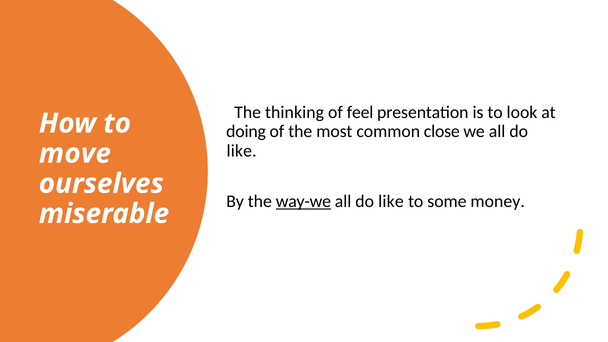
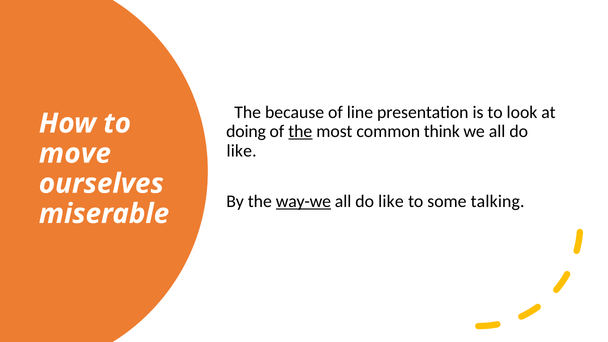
thinking: thinking -> because
feel: feel -> line
the at (300, 132) underline: none -> present
close: close -> think
money: money -> talking
